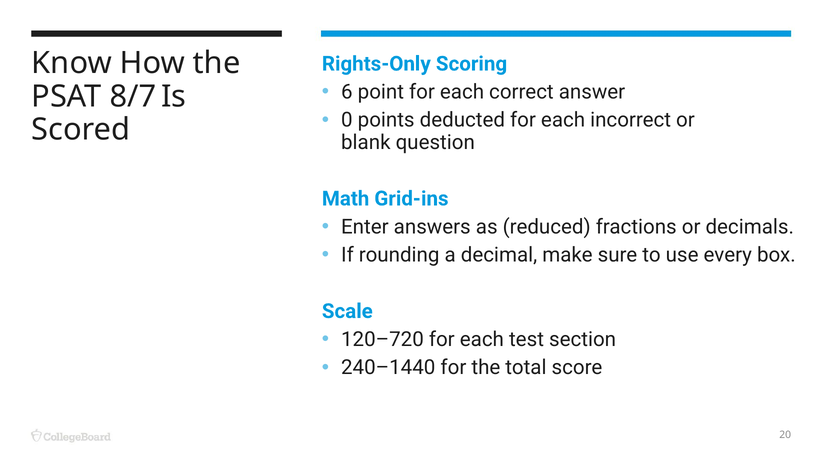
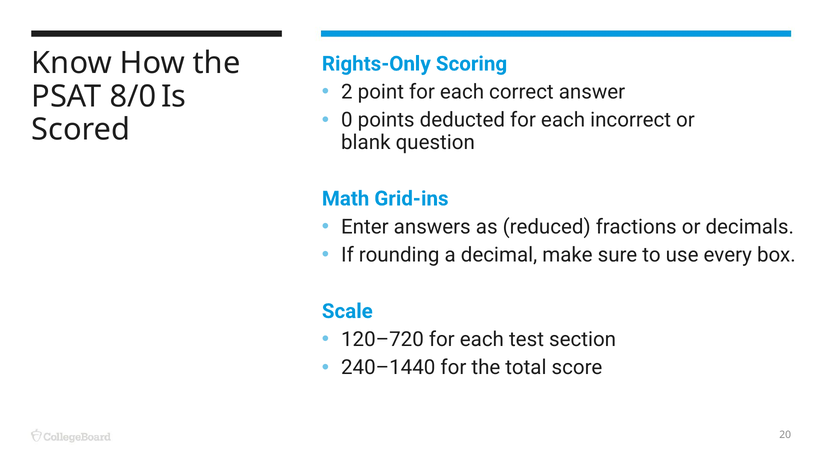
6: 6 -> 2
8/7: 8/7 -> 8/0
